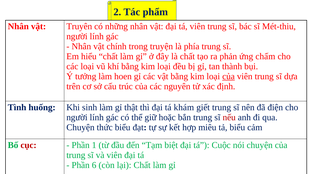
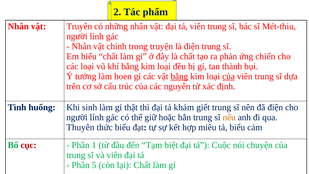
là phía: phía -> điện
chấm: chấm -> chiến
bằng at (179, 76) underline: none -> present
nếu colour: red -> orange
Chuyện at (80, 127): Chuyện -> Thuyên
6: 6 -> 5
